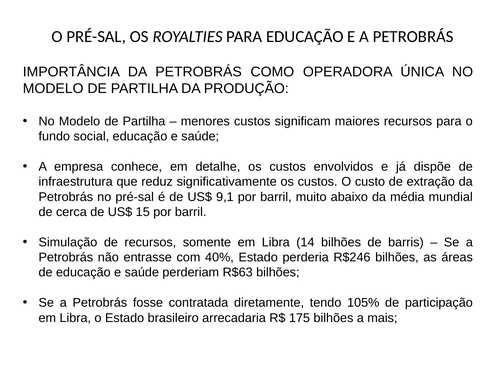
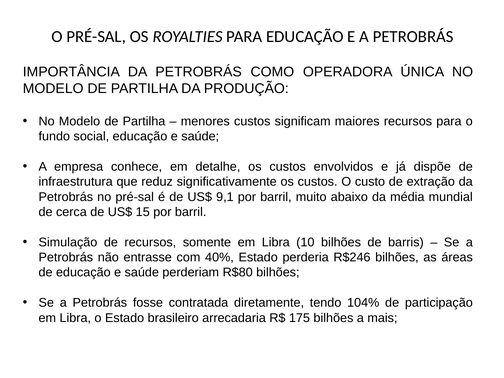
14: 14 -> 10
R$63: R$63 -> R$80
105%: 105% -> 104%
